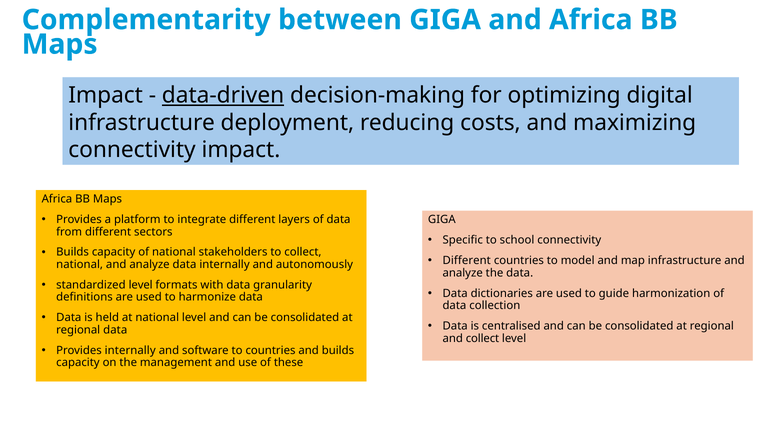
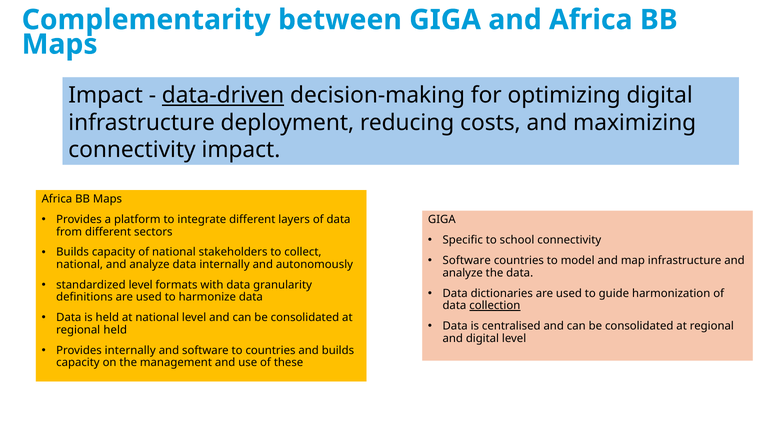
Different at (467, 260): Different -> Software
collection underline: none -> present
regional data: data -> held
and collect: collect -> digital
